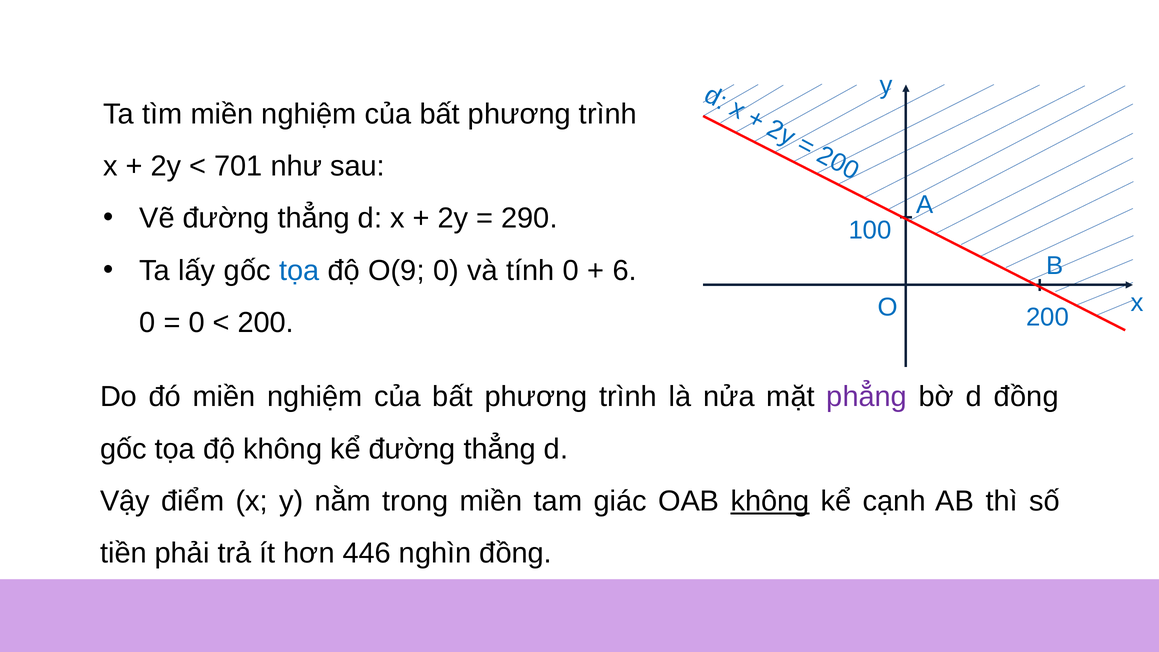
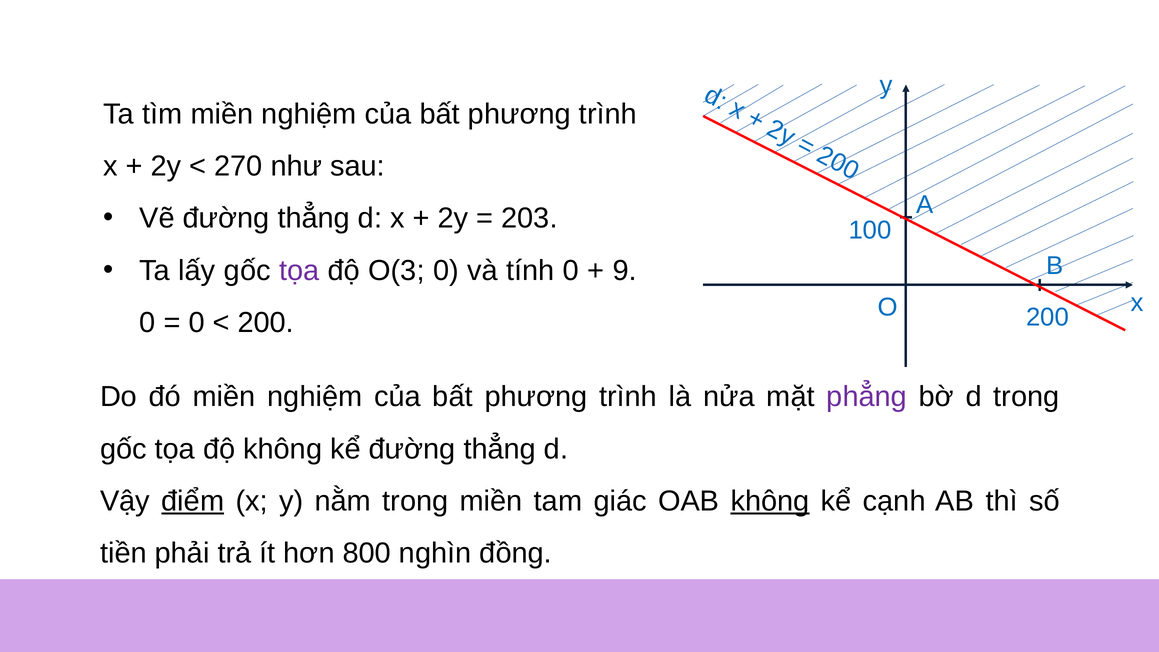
701: 701 -> 270
290: 290 -> 203
tọa at (299, 270) colour: blue -> purple
O(9: O(9 -> O(3
6: 6 -> 9
d đồng: đồng -> trong
điểm underline: none -> present
446: 446 -> 800
